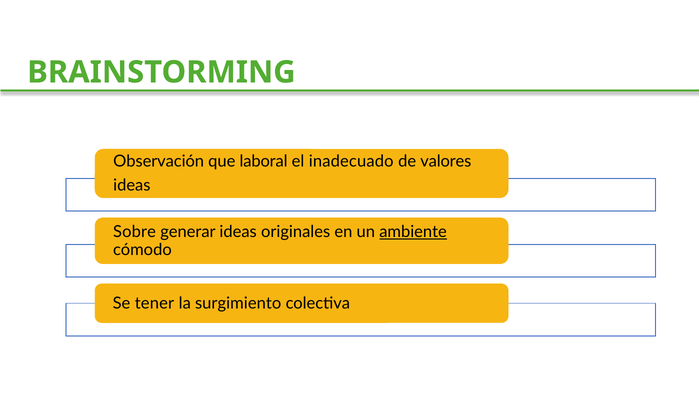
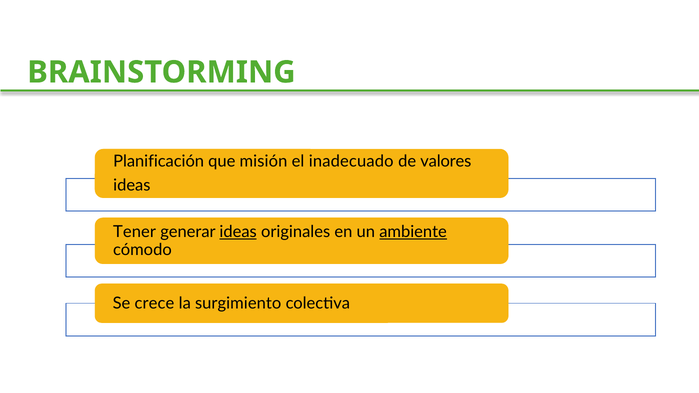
Observación: Observación -> Planificación
laboral: laboral -> misión
Sobre: Sobre -> Tener
ideas at (238, 232) underline: none -> present
tener: tener -> crece
